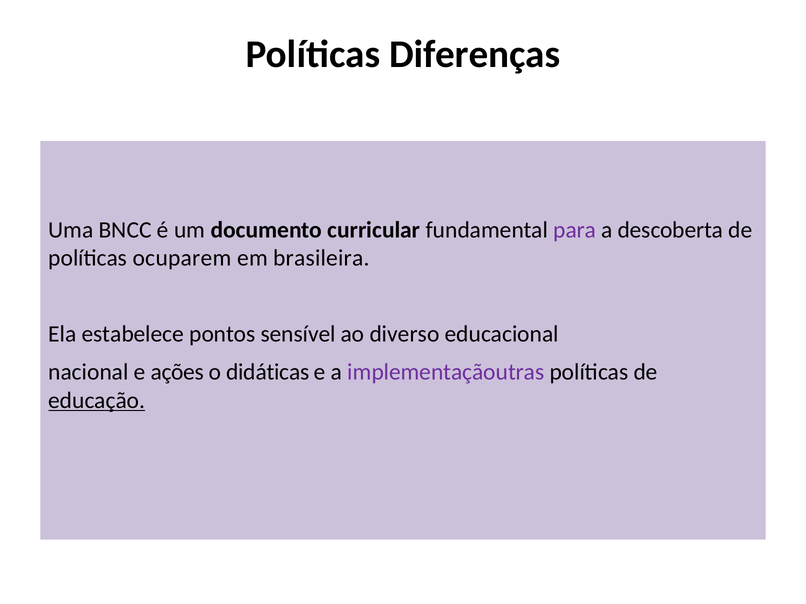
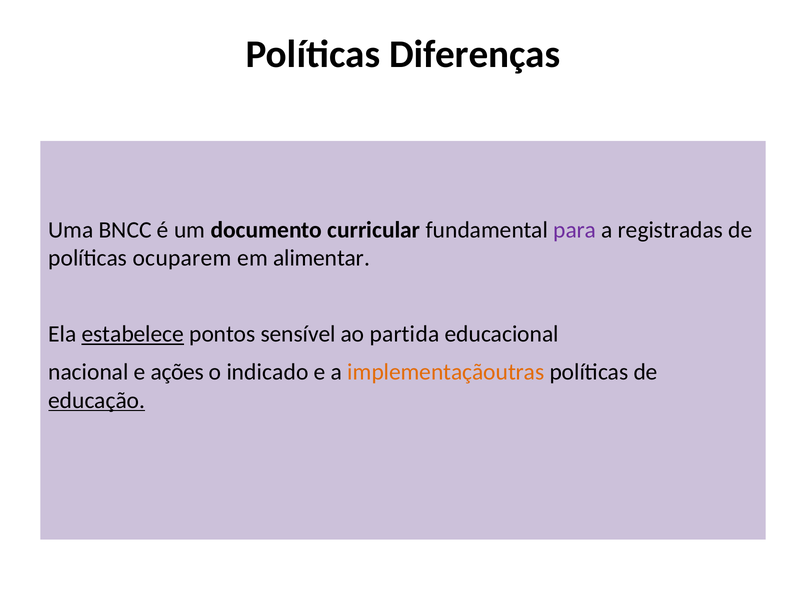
descoberta: descoberta -> registradas
brasileira: brasileira -> alimentar
estabelece underline: none -> present
diverso: diverso -> partida
didáticas: didáticas -> indicado
implementaçãoutras colour: purple -> orange
